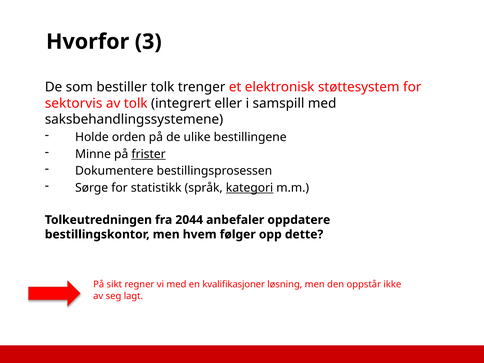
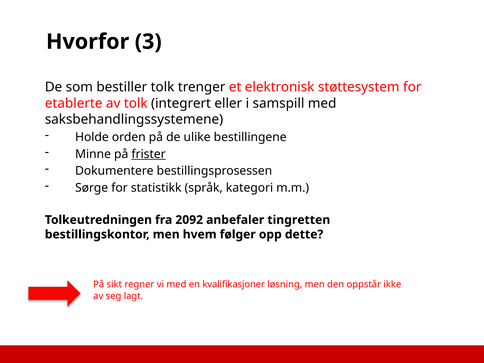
sektorvis: sektorvis -> etablerte
kategori underline: present -> none
2044: 2044 -> 2092
oppdatere: oppdatere -> tingretten
